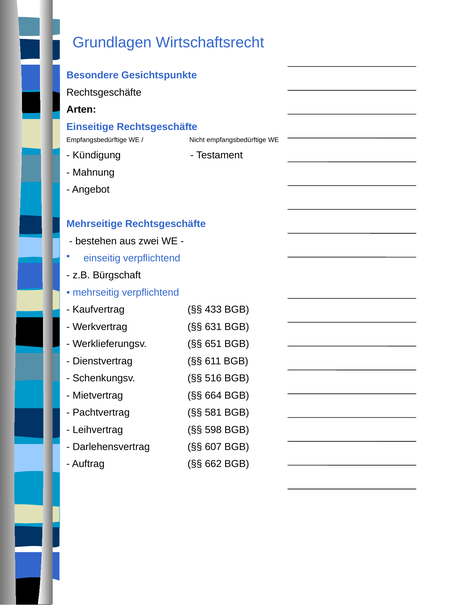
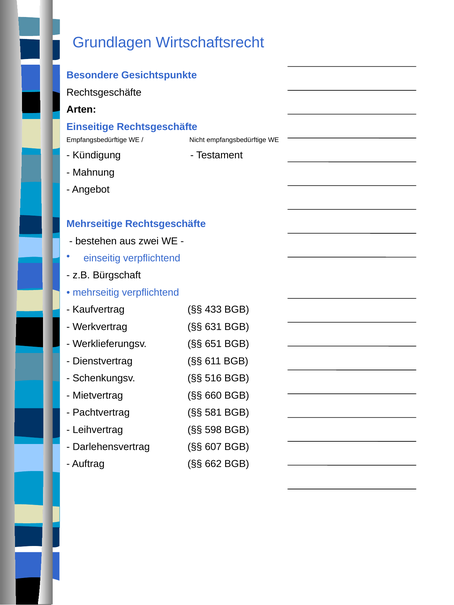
664: 664 -> 660
